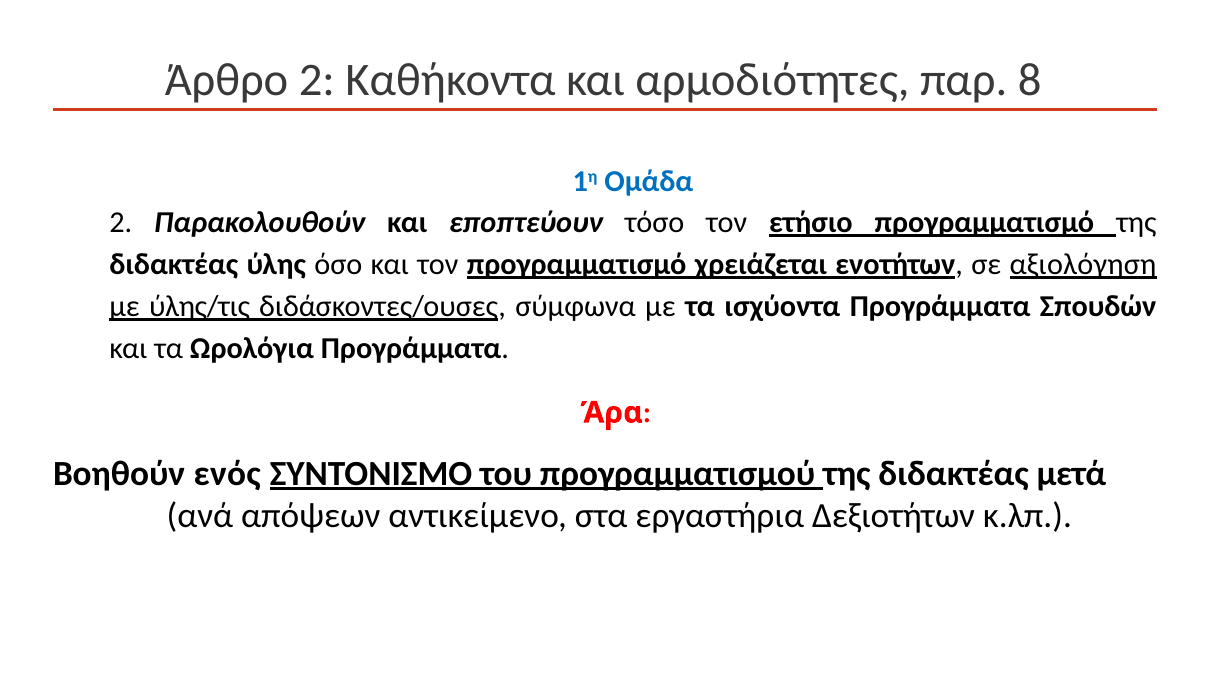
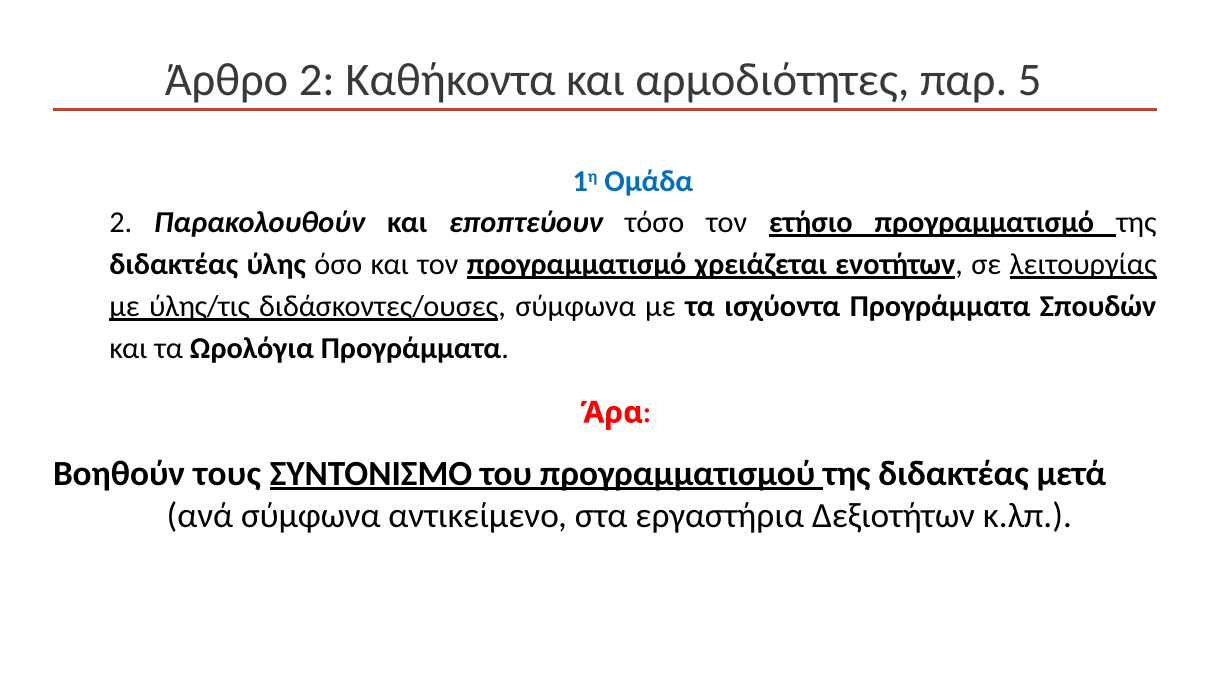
8: 8 -> 5
αξιολόγηση: αξιολόγηση -> λειτουργίας
ενός: ενός -> τους
ανά απόψεων: απόψεων -> σύμφωνα
